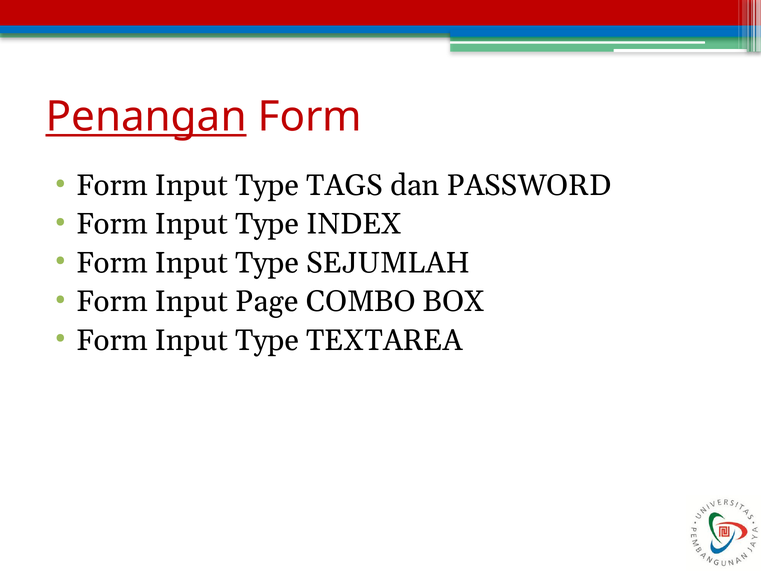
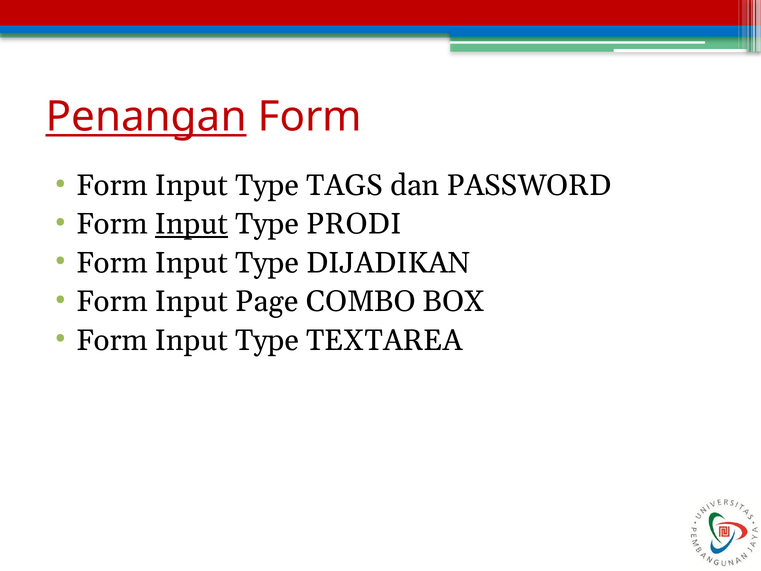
Input at (191, 224) underline: none -> present
INDEX: INDEX -> PRODI
SEJUMLAH: SEJUMLAH -> DIJADIKAN
